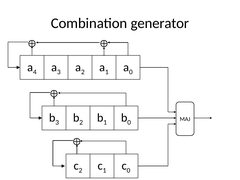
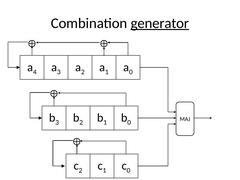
generator underline: none -> present
